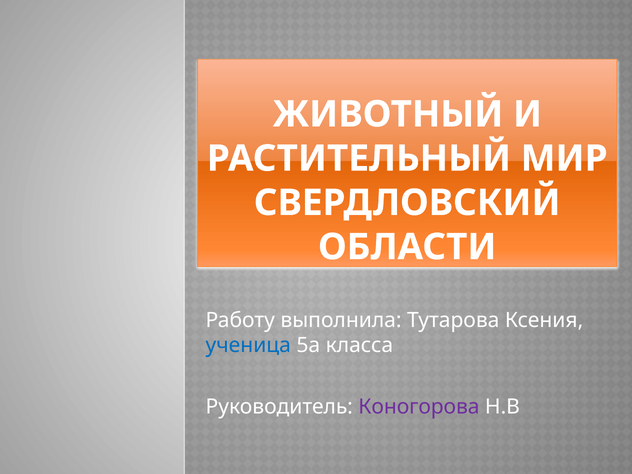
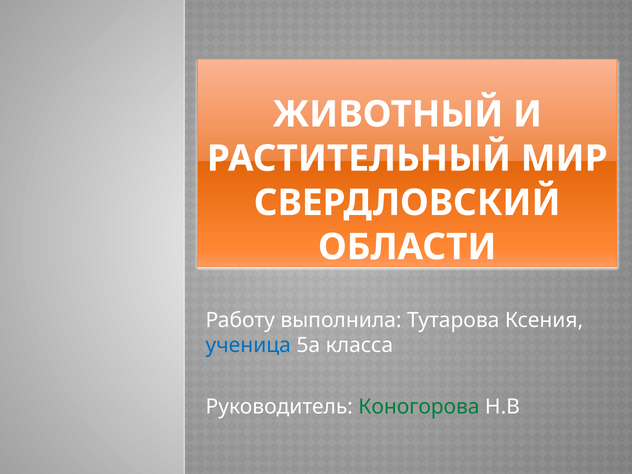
Коногорова colour: purple -> green
